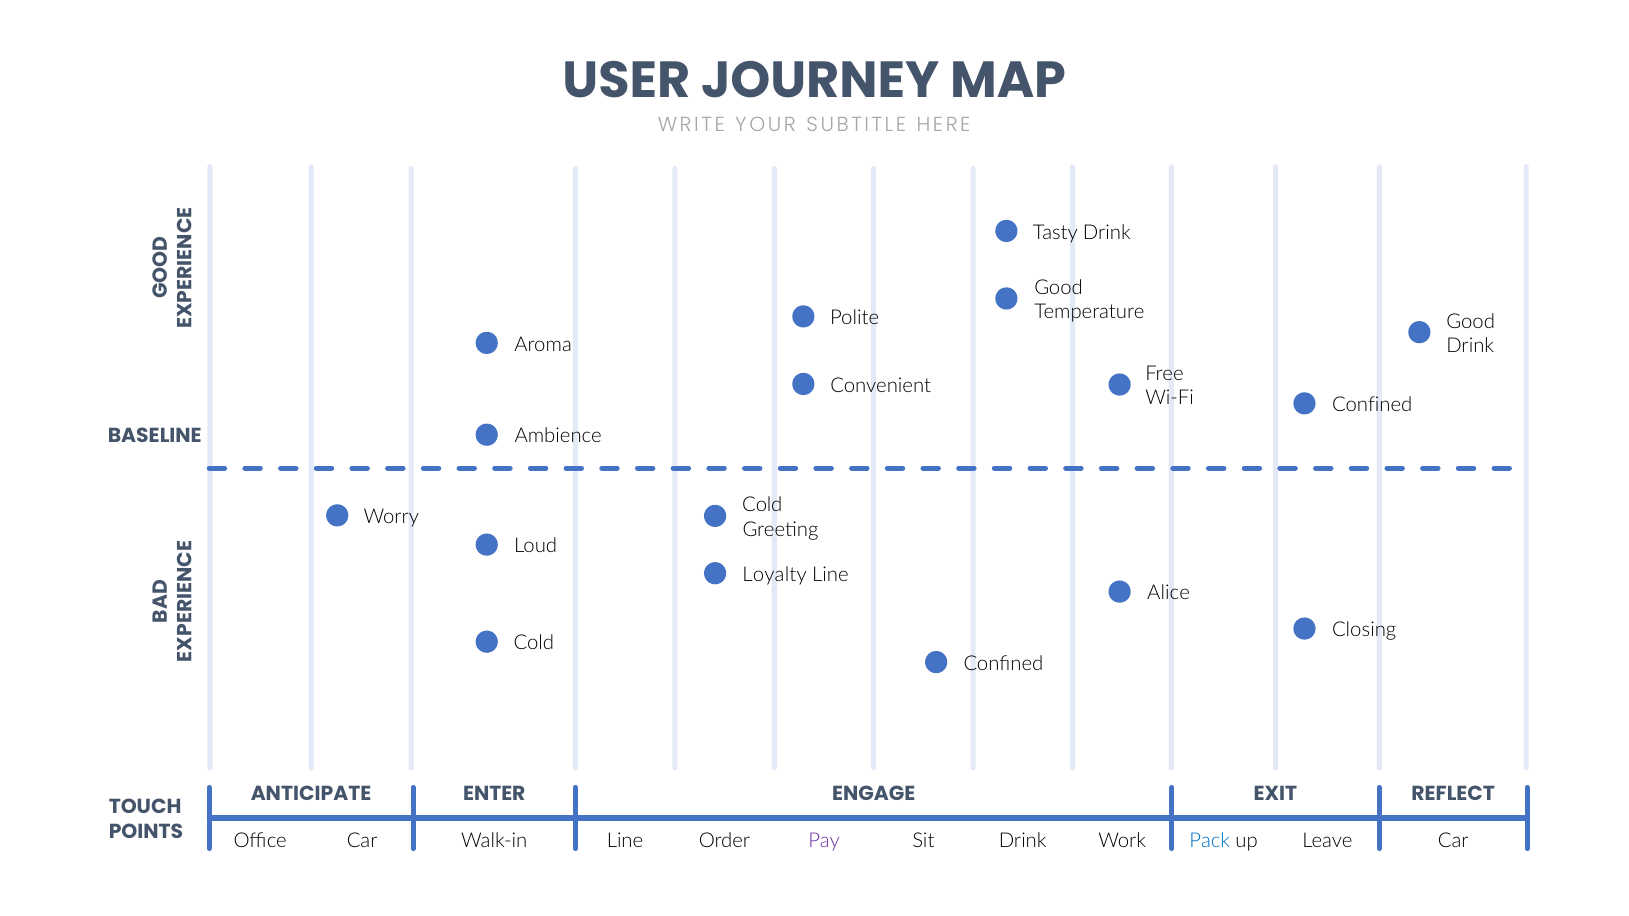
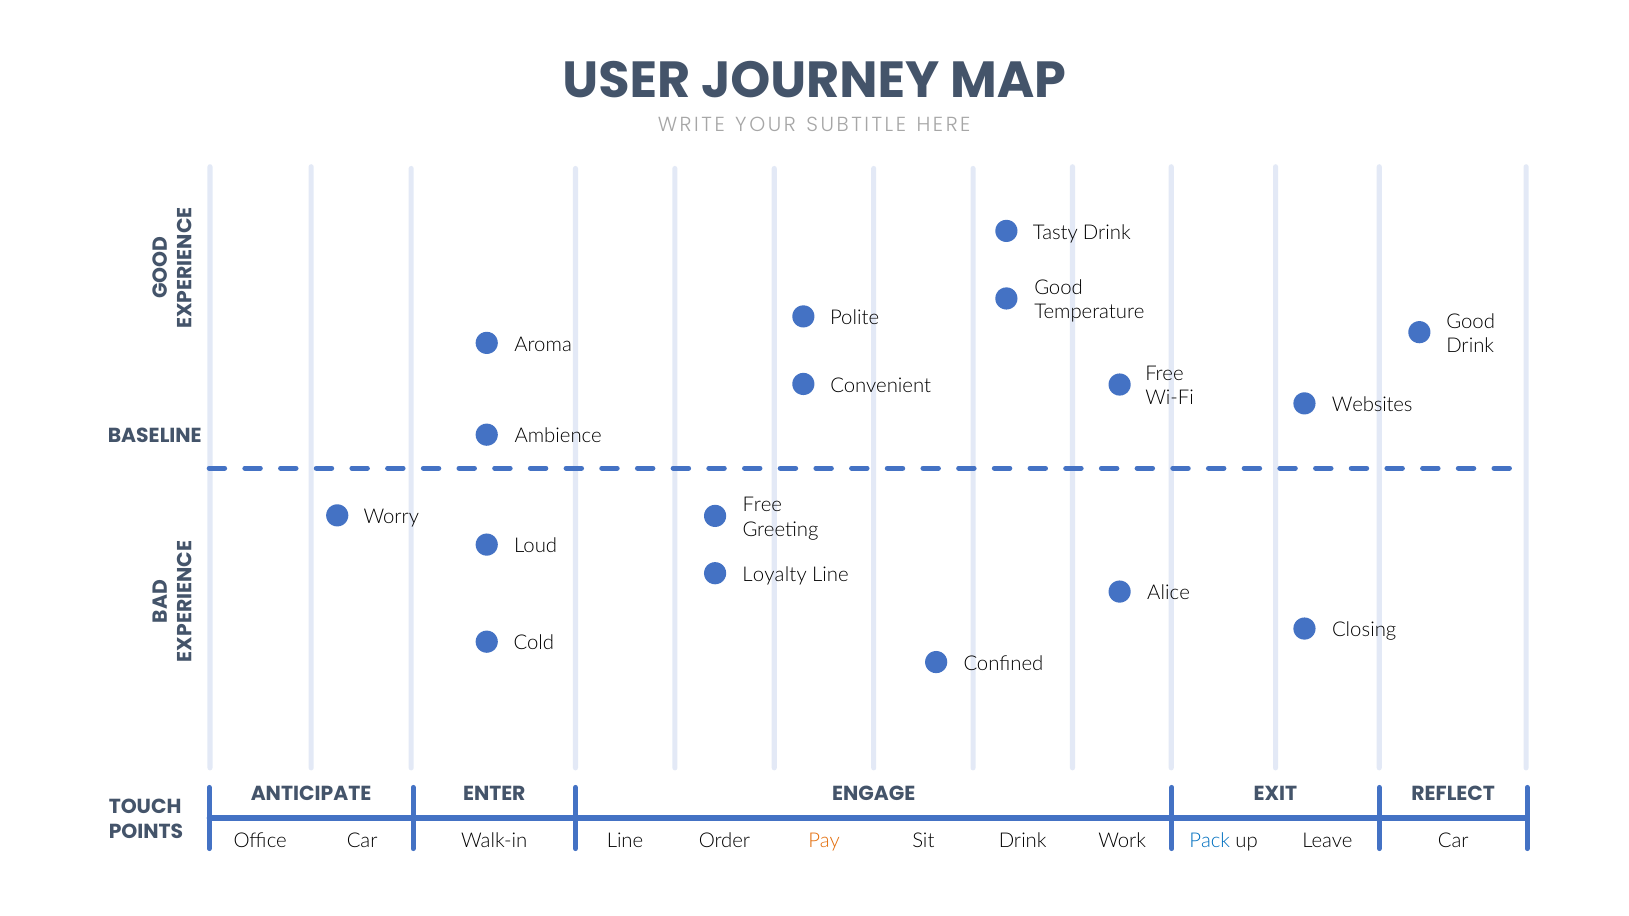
Confined at (1372, 405): Confined -> Websites
Cold at (762, 505): Cold -> Free
Pay colour: purple -> orange
